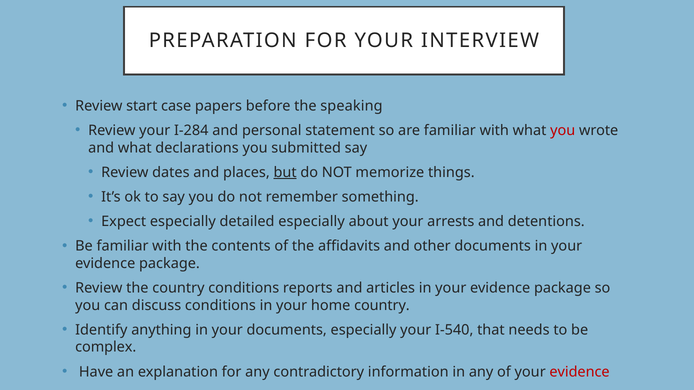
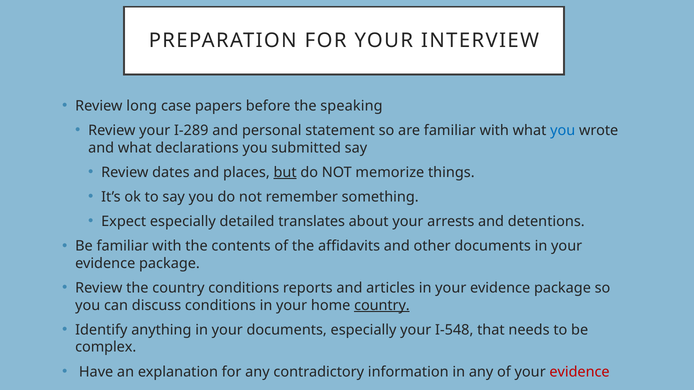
start: start -> long
I-284: I-284 -> I-289
you at (563, 131) colour: red -> blue
detailed especially: especially -> translates
country at (382, 306) underline: none -> present
I-540: I-540 -> I-548
